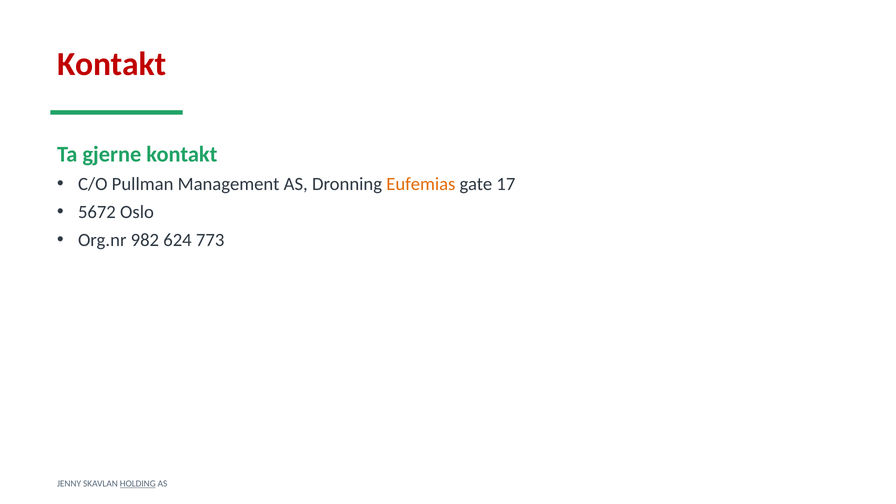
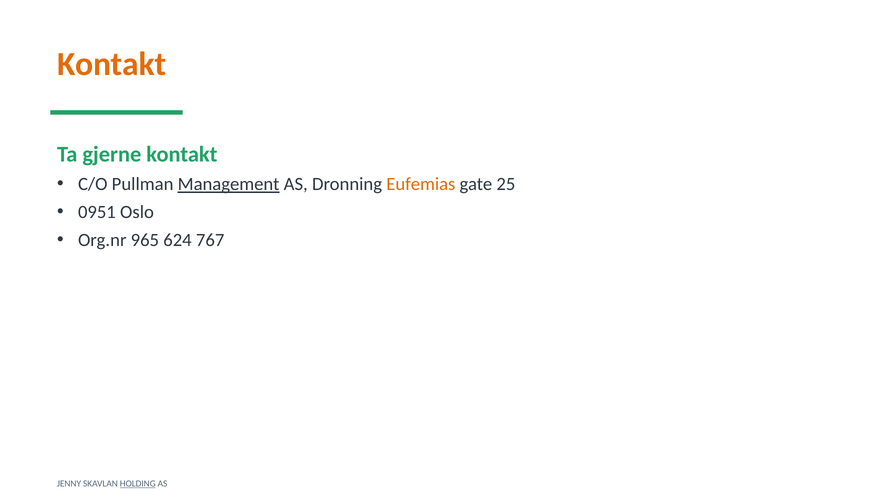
Kontakt at (112, 64) colour: red -> orange
Management underline: none -> present
17: 17 -> 25
5672: 5672 -> 0951
982: 982 -> 965
773: 773 -> 767
